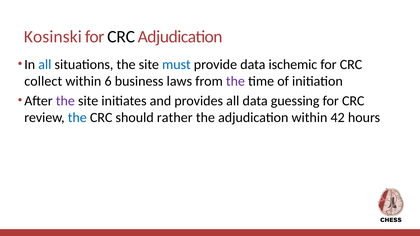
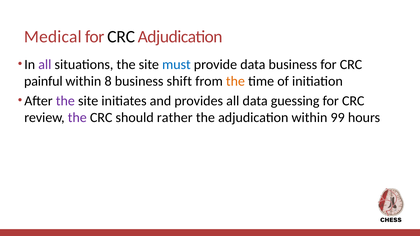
Kosinski: Kosinski -> Medical
all at (45, 65) colour: blue -> purple
data ischemic: ischemic -> business
collect: collect -> painful
6: 6 -> 8
laws: laws -> shift
the at (235, 81) colour: purple -> orange
the at (77, 118) colour: blue -> purple
42: 42 -> 99
